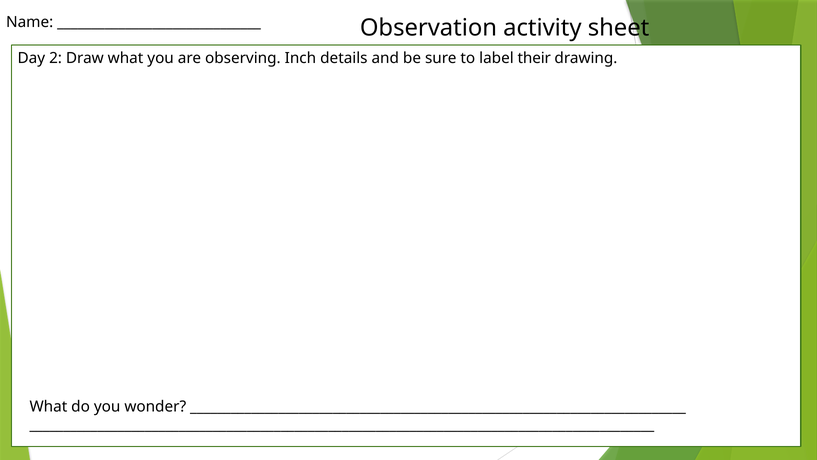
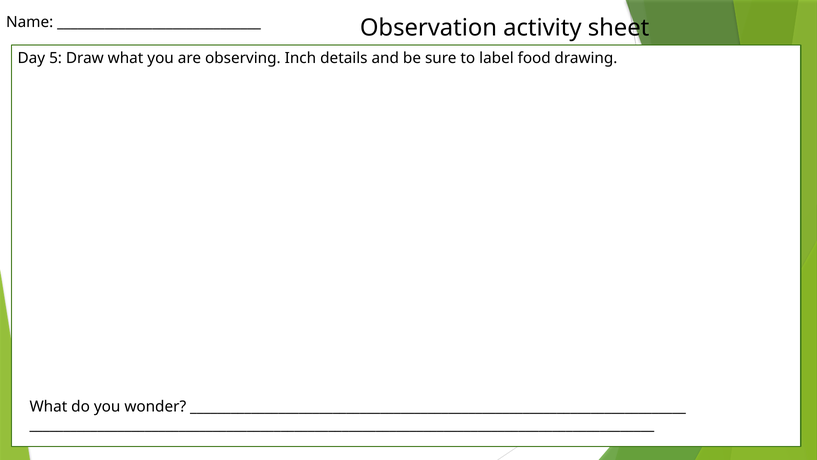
2: 2 -> 5
their: their -> food
